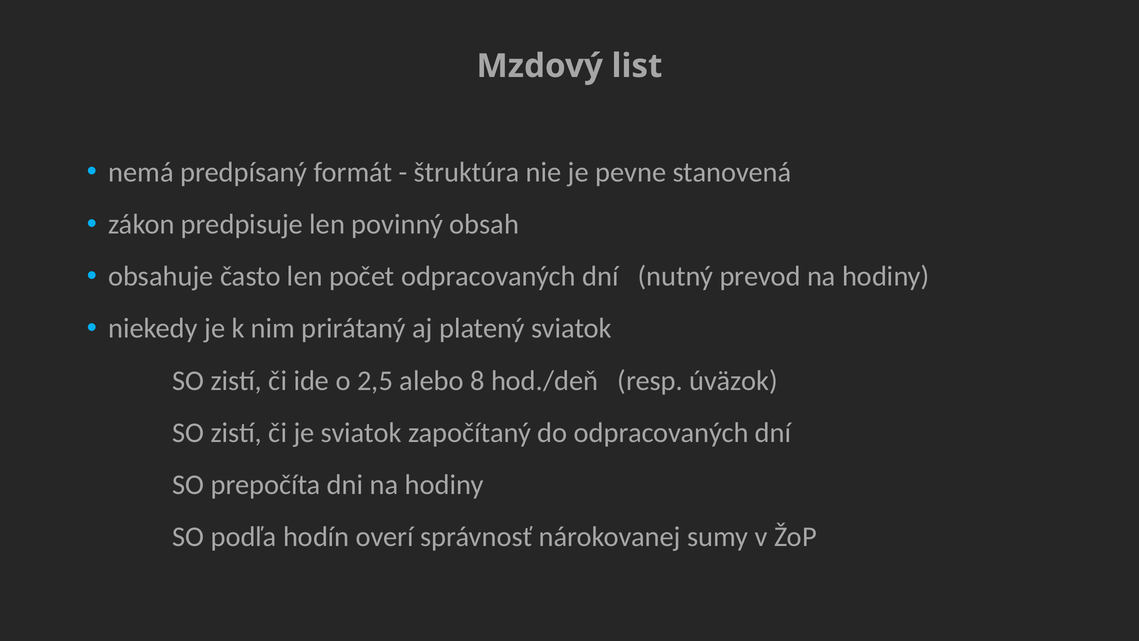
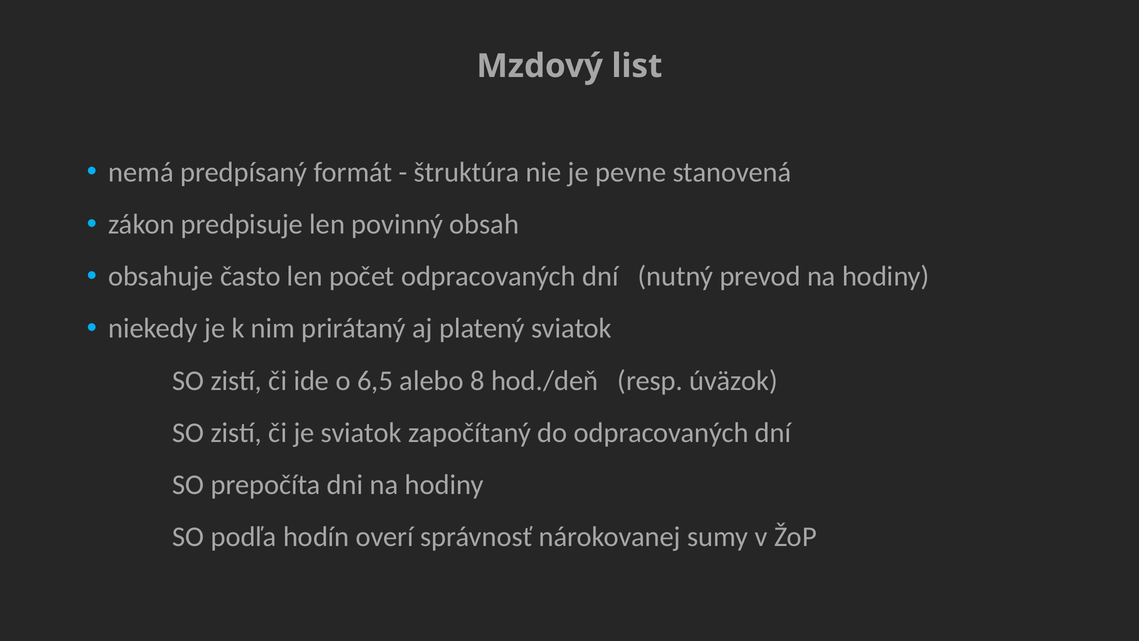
2,5: 2,5 -> 6,5
